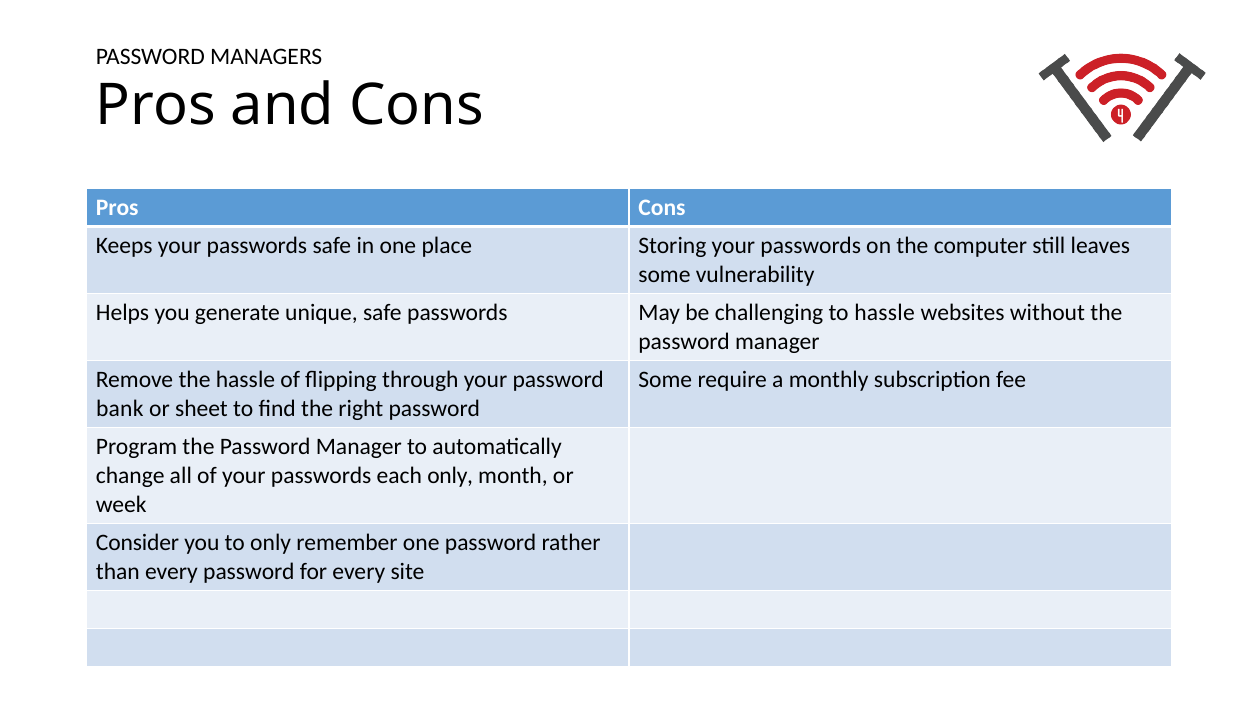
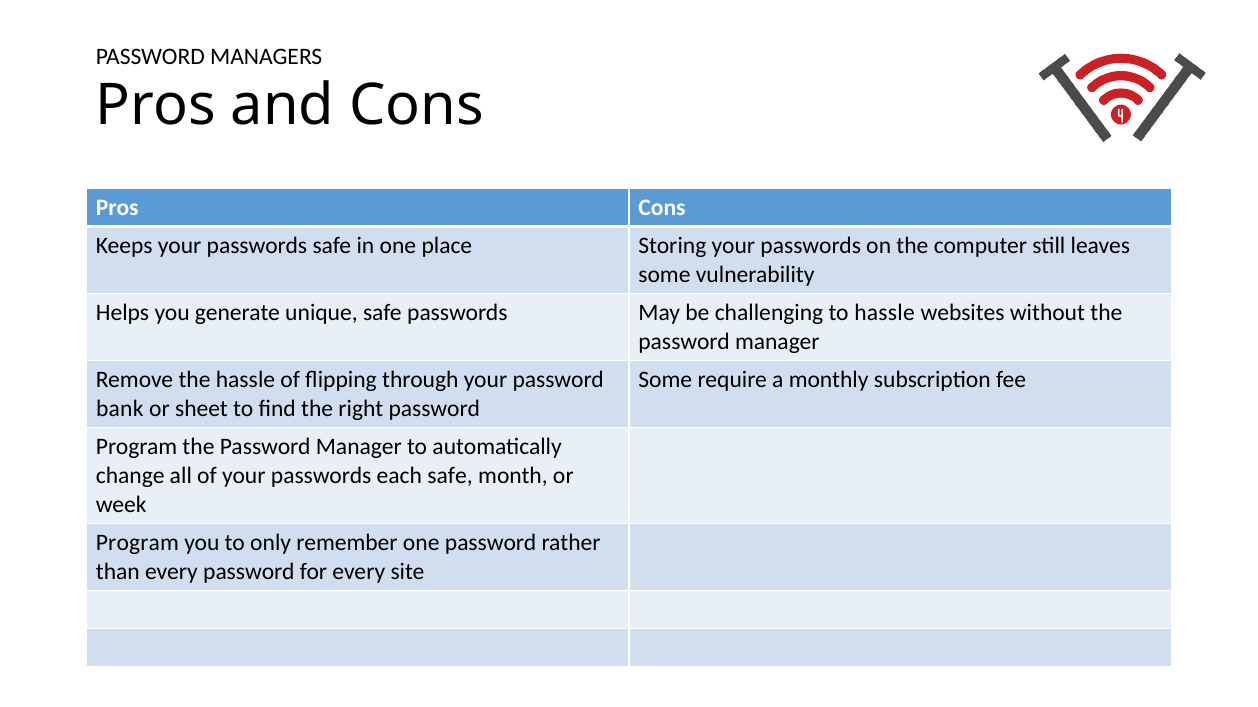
each only: only -> safe
Consider at (138, 543): Consider -> Program
